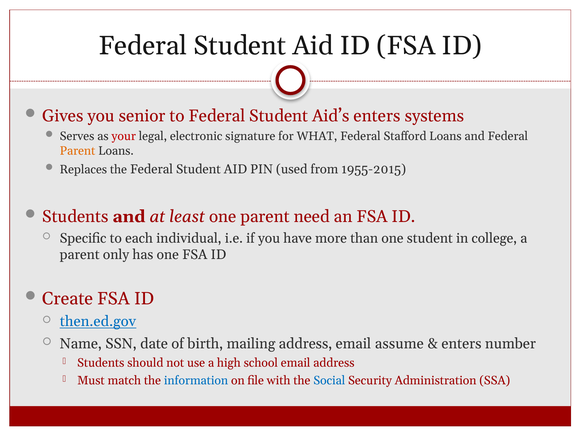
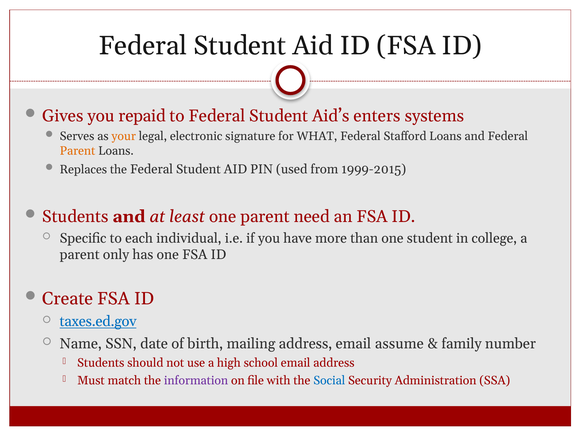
senior: senior -> repaid
your colour: red -> orange
1955-2015: 1955-2015 -> 1999-2015
then.ed.gov: then.ed.gov -> taxes.ed.gov
enters at (461, 343): enters -> family
information colour: blue -> purple
